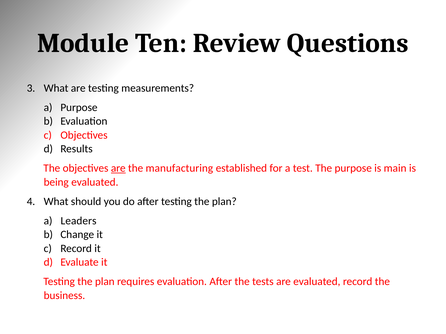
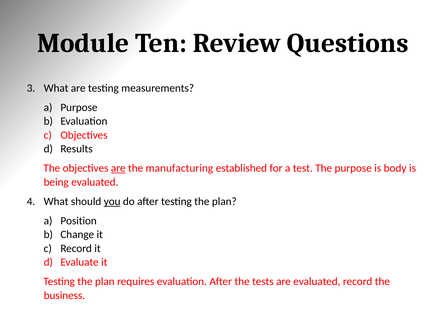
main: main -> body
you underline: none -> present
Leaders: Leaders -> Position
